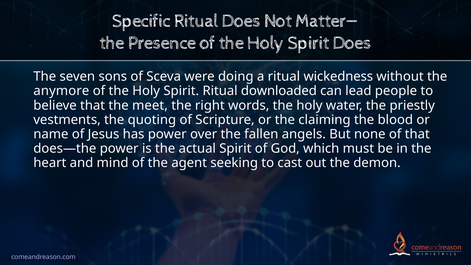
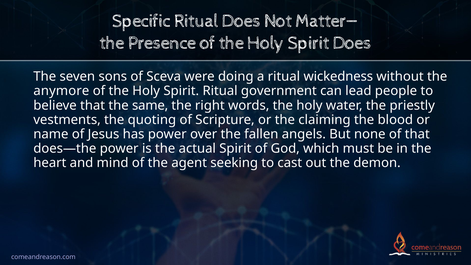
downloaded: downloaded -> government
meet: meet -> same
